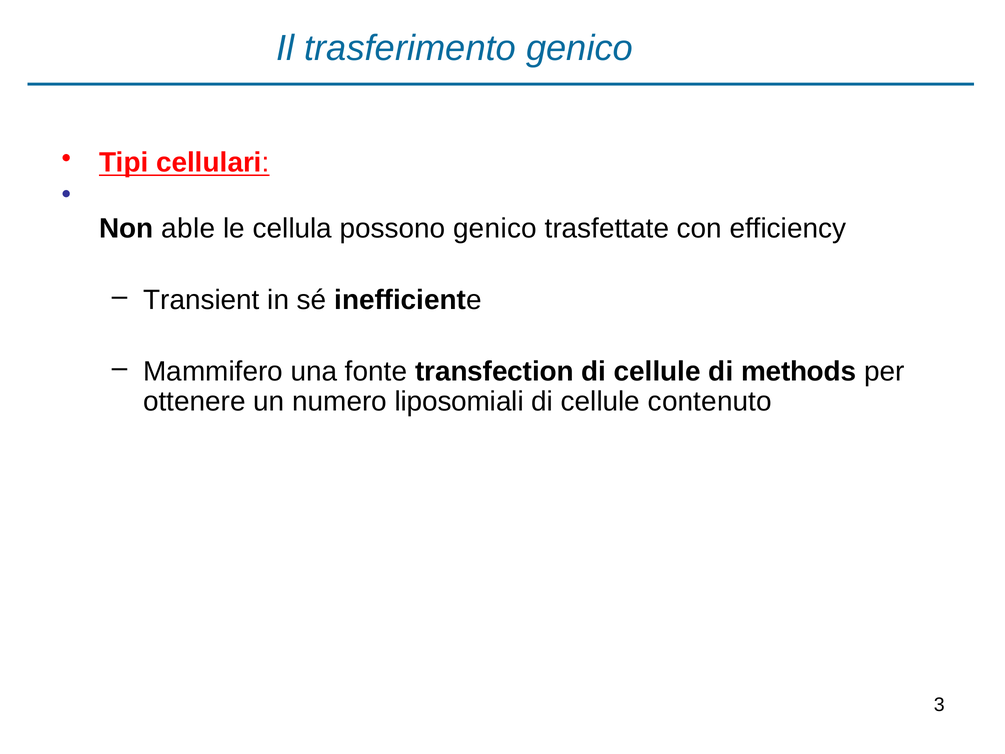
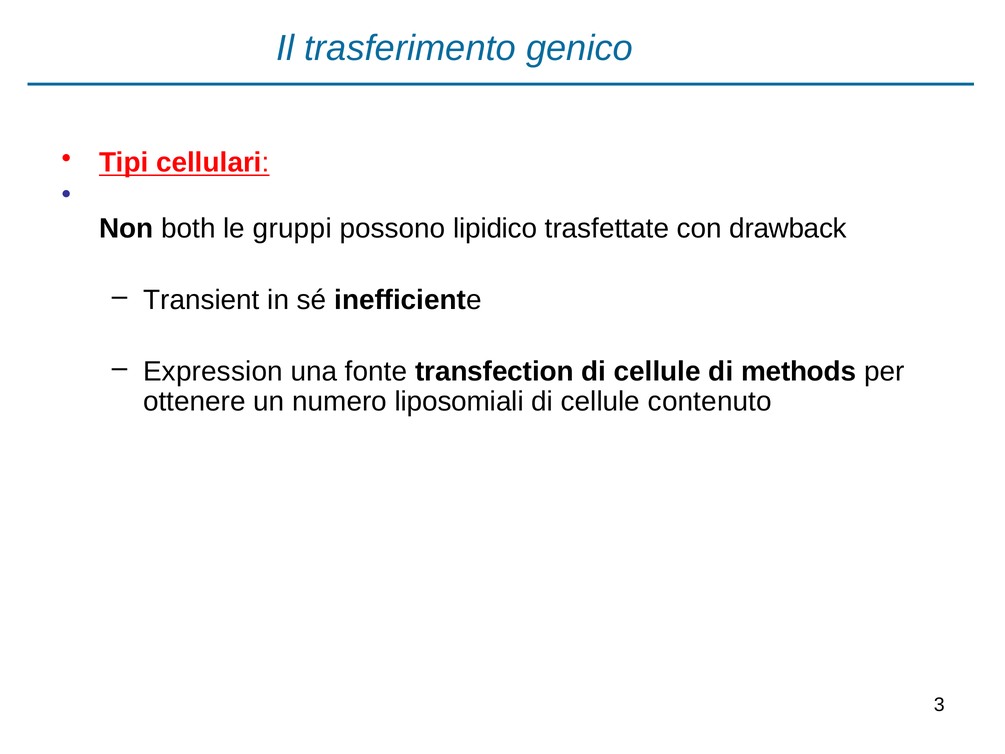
able: able -> both
cellula: cellula -> gruppi
possono genico: genico -> lipidico
efficiency: efficiency -> drawback
Mammifero: Mammifero -> Expression
